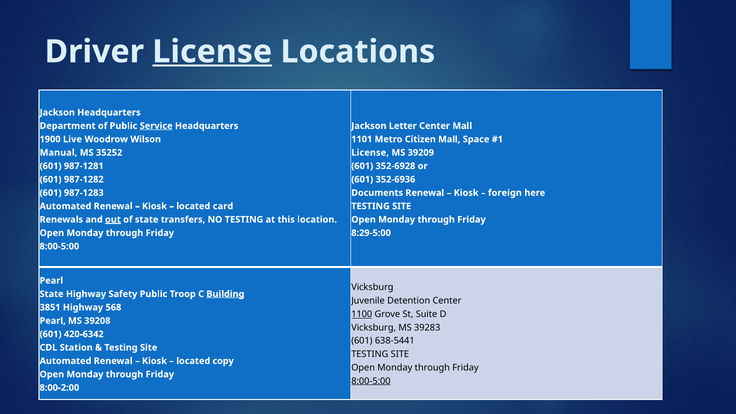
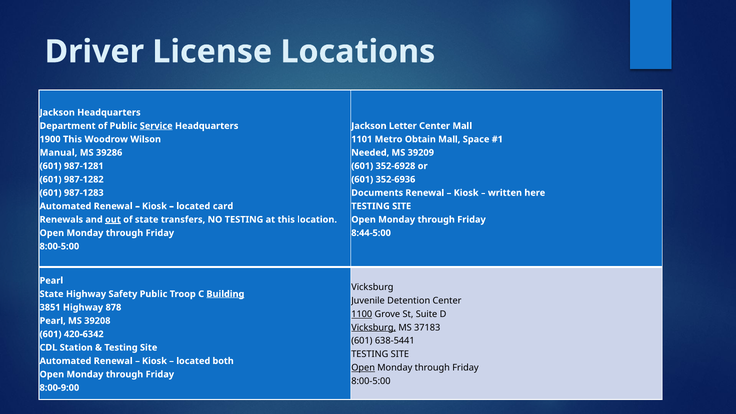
License at (212, 52) underline: present -> none
1900 Live: Live -> This
Citizen: Citizen -> Obtain
35252: 35252 -> 39286
License at (370, 153): License -> Needed
foreign: foreign -> written
8:29-5:00: 8:29-5:00 -> 8:44-5:00
568: 568 -> 878
Vicksburg at (374, 327) underline: none -> present
39283: 39283 -> 37183
copy: copy -> both
Open at (363, 368) underline: none -> present
8:00-5:00 at (371, 381) underline: present -> none
8:00-2:00: 8:00-2:00 -> 8:00-9:00
